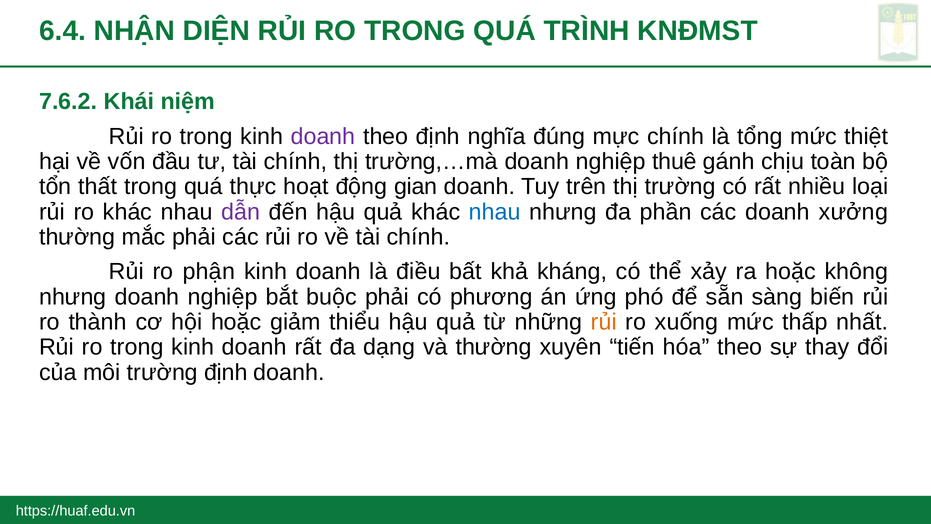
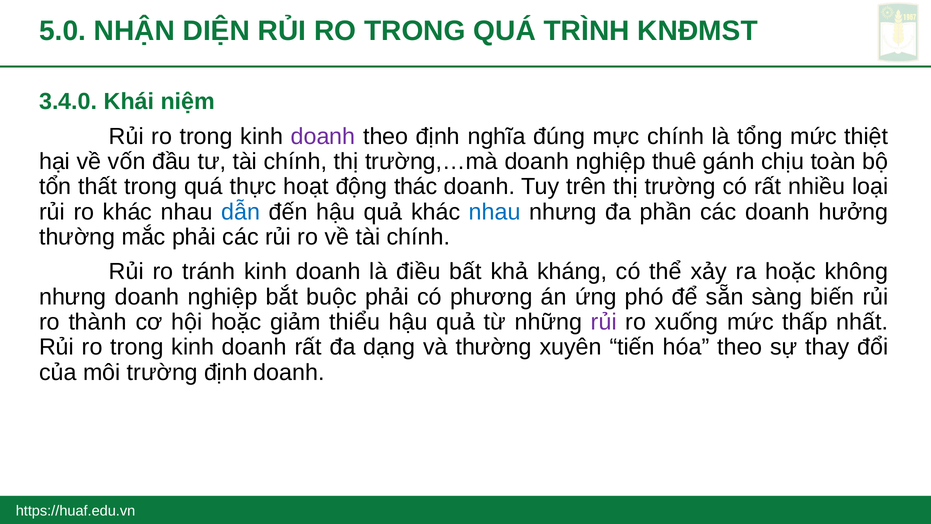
6.4: 6.4 -> 5.0
7.6.2: 7.6.2 -> 3.4.0
gian: gian -> thác
dẫn colour: purple -> blue
xưởng: xưởng -> hưởng
phận: phận -> tránh
rủi at (604, 322) colour: orange -> purple
